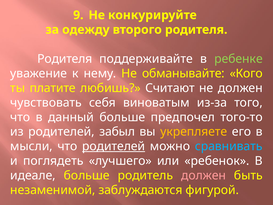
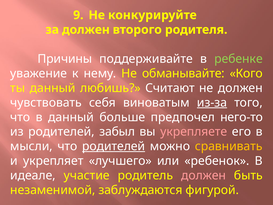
за одежду: одежду -> должен
Родителя at (65, 59): Родителя -> Причины
ты платите: платите -> данный
из-за underline: none -> present
того-то: того-то -> него-то
укрепляете colour: yellow -> pink
сравнивать colour: light blue -> yellow
поглядеть: поглядеть -> укрепляет
идеале больше: больше -> участие
